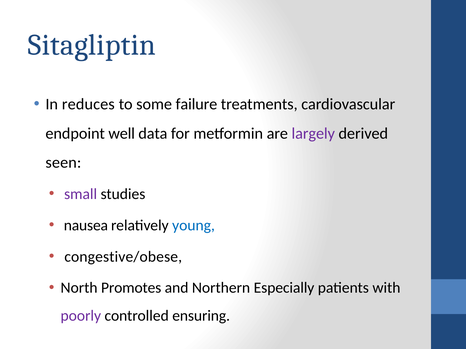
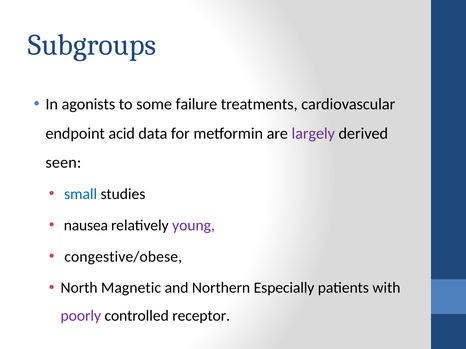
Sitagliptin: Sitagliptin -> Subgroups
reduces: reduces -> agonists
well: well -> acid
small colour: purple -> blue
young colour: blue -> purple
Promotes: Promotes -> Magnetic
ensuring: ensuring -> receptor
